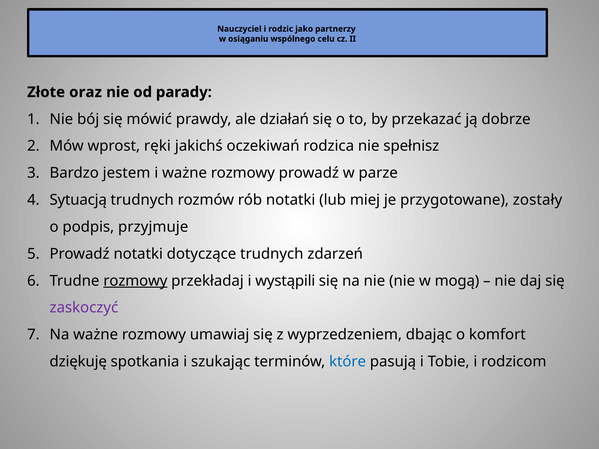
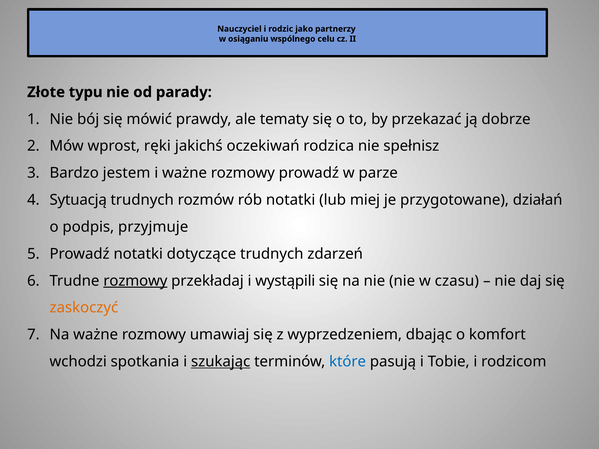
oraz: oraz -> typu
działań: działań -> tematy
zostały: zostały -> działań
mogą: mogą -> czasu
zaskoczyć colour: purple -> orange
dziękuję: dziękuję -> wchodzi
szukając underline: none -> present
